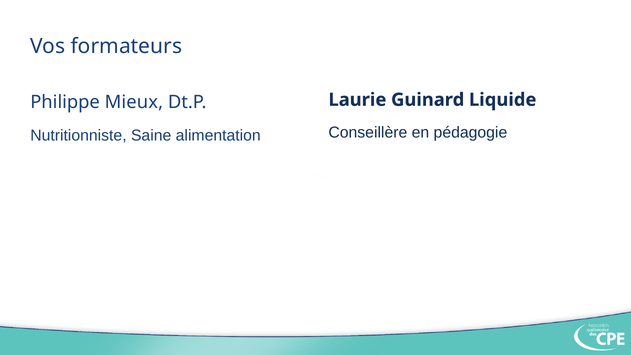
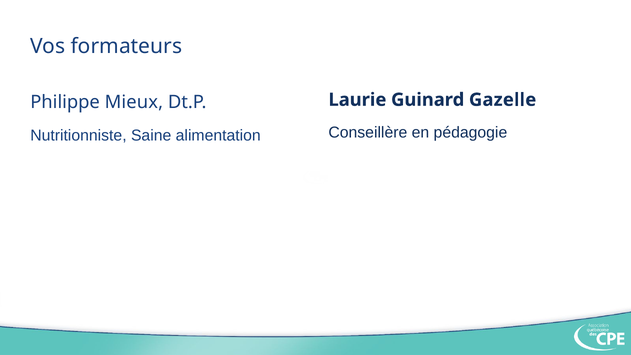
Liquide: Liquide -> Gazelle
